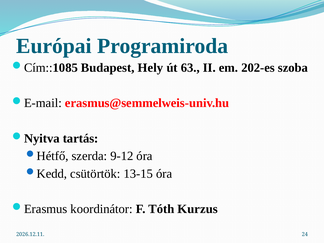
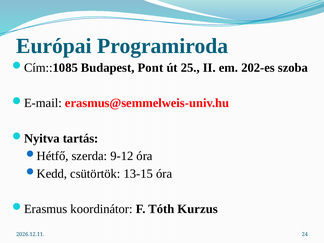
Hely: Hely -> Pont
63: 63 -> 25
